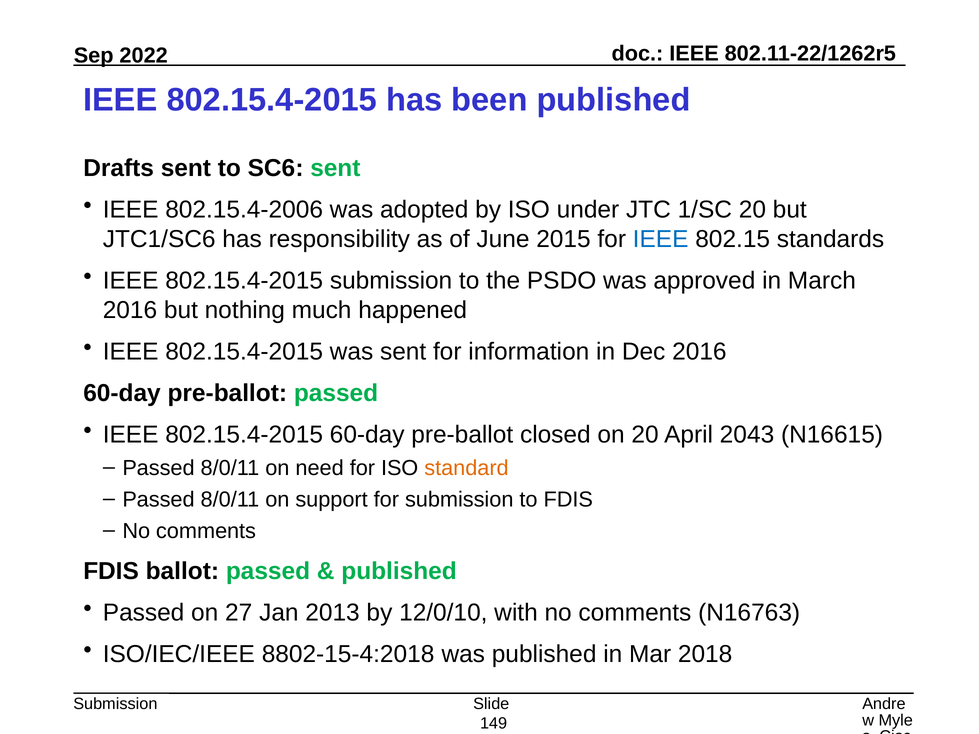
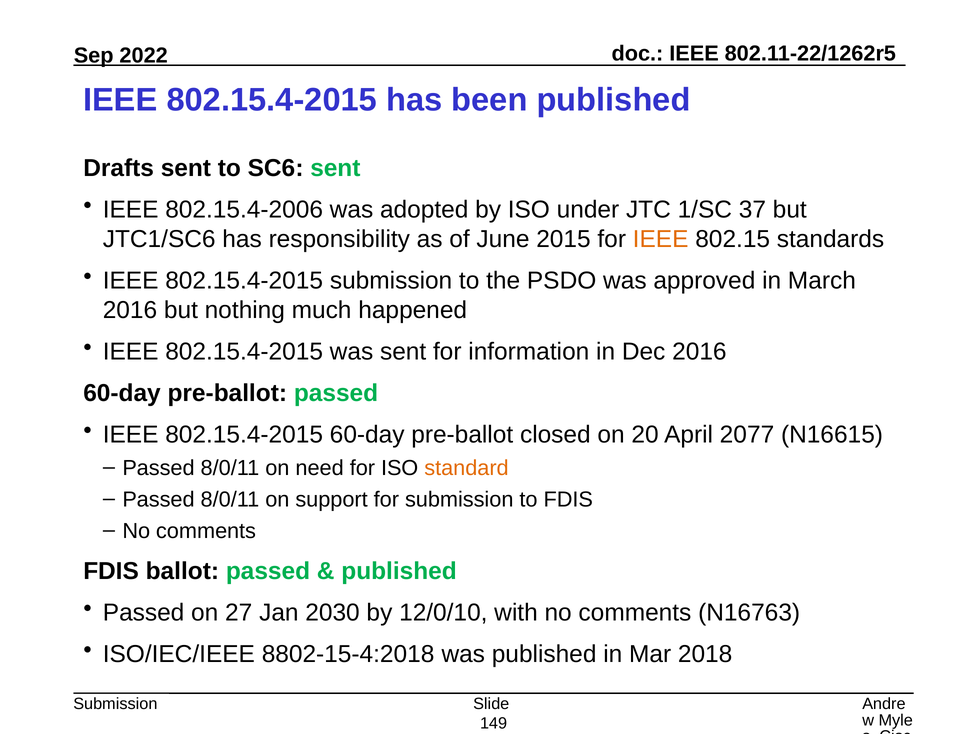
1/SC 20: 20 -> 37
IEEE at (661, 239) colour: blue -> orange
2043: 2043 -> 2077
2013: 2013 -> 2030
